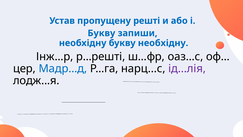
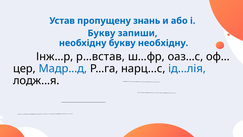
решті: решті -> знань
р…решті: р…решті -> р…встав
ід...лія colour: purple -> blue
